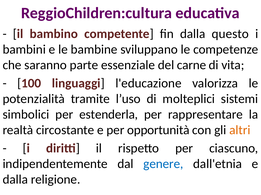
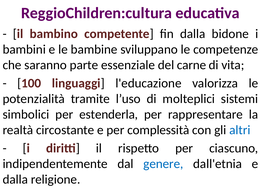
questo: questo -> bidone
opportunità: opportunità -> complessità
altri colour: orange -> blue
